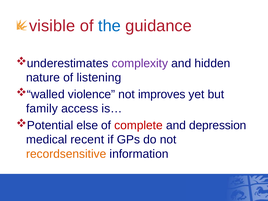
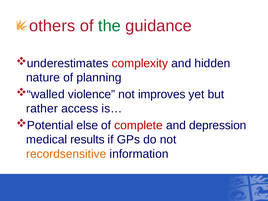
visible: visible -> others
the colour: blue -> green
complexity colour: purple -> red
listening: listening -> planning
family: family -> rather
recent: recent -> results
